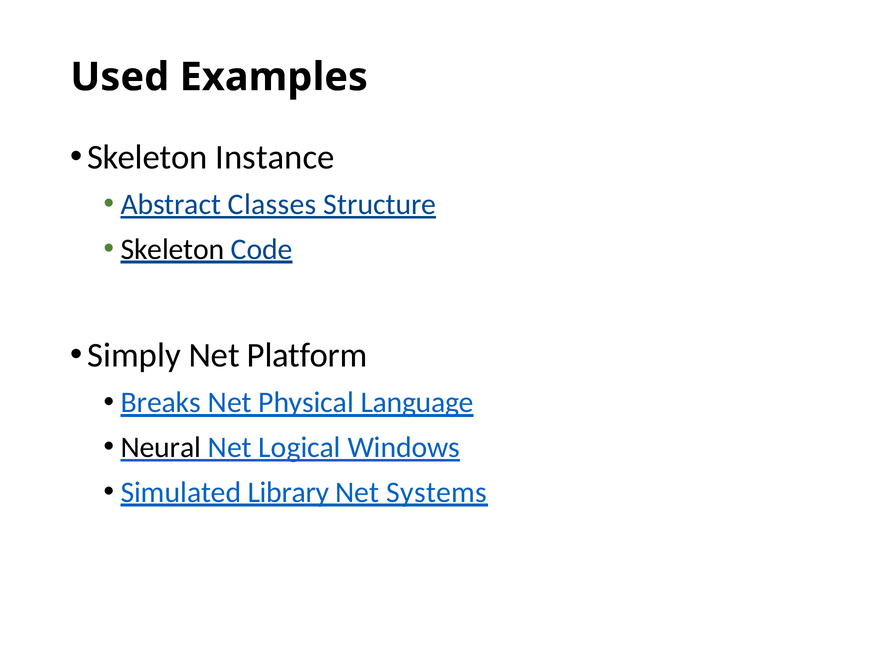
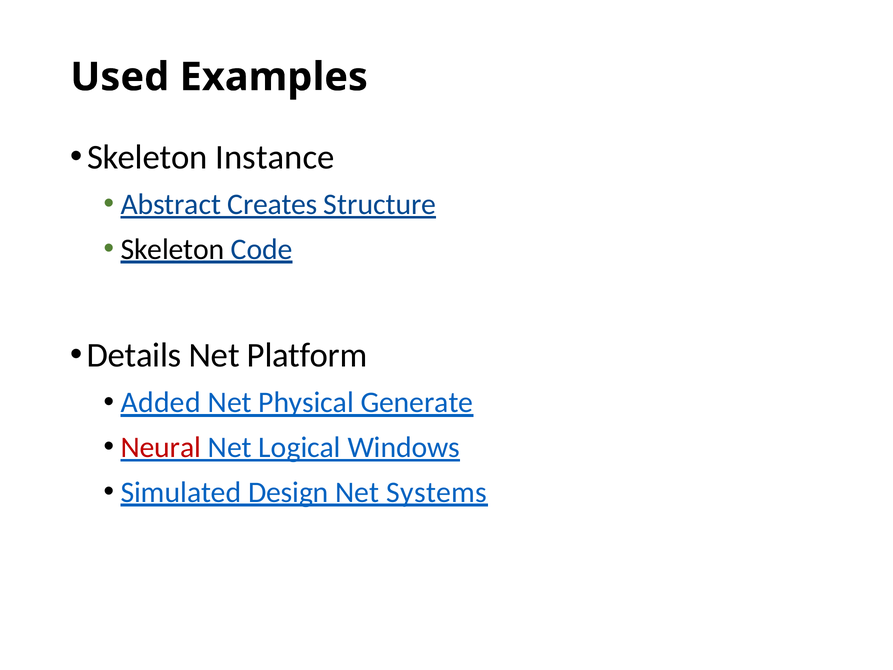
Classes: Classes -> Creates
Simply: Simply -> Details
Breaks: Breaks -> Added
Language: Language -> Generate
Neural colour: black -> red
Library: Library -> Design
